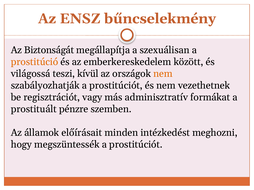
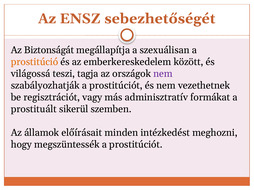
bűncselekmény: bűncselekmény -> sebezhetőségét
kívül: kívül -> tagja
nem at (163, 74) colour: orange -> purple
pénzre: pénzre -> sikerül
